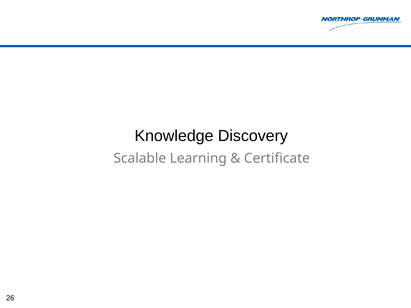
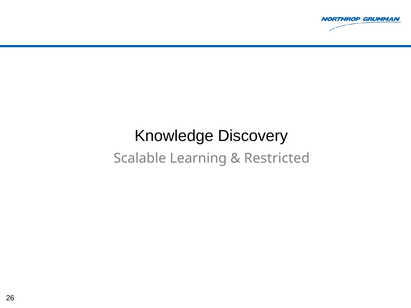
Certificate: Certificate -> Restricted
